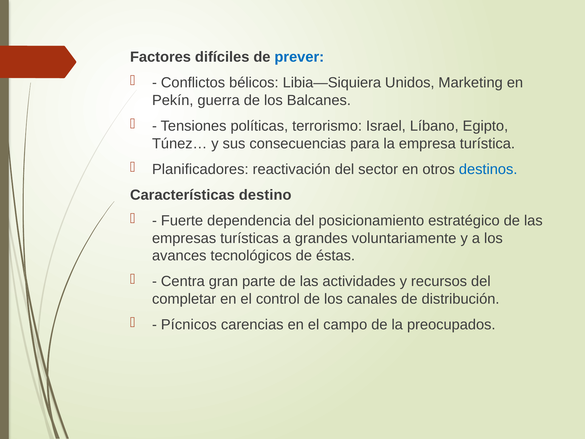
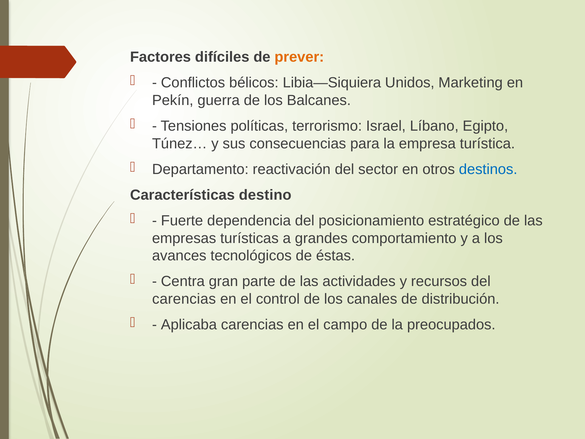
prever colour: blue -> orange
Planificadores: Planificadores -> Departamento
voluntariamente: voluntariamente -> comportamiento
completar at (184, 299): completar -> carencias
Pícnicos: Pícnicos -> Aplicaba
